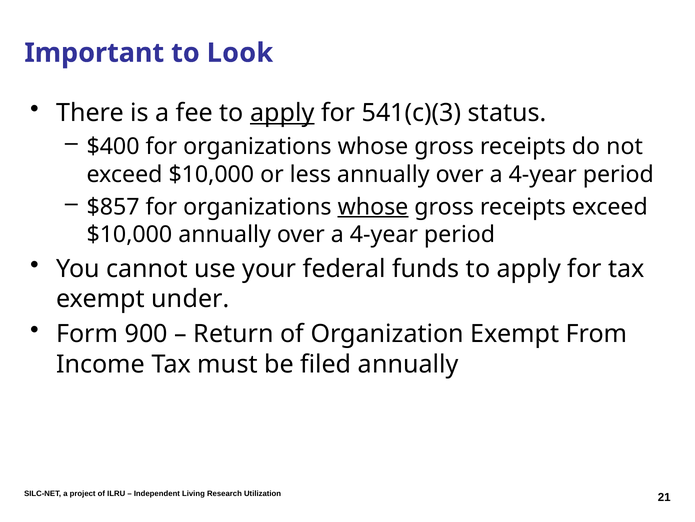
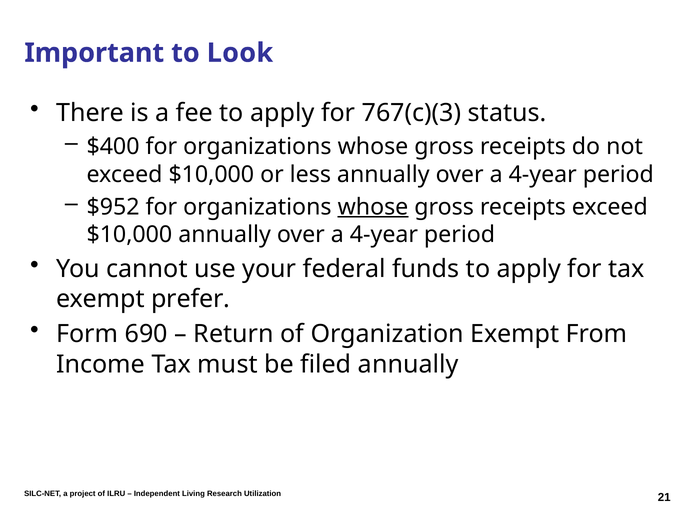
apply at (282, 113) underline: present -> none
541(c)(3: 541(c)(3 -> 767(c)(3
$857: $857 -> $952
under: under -> prefer
900: 900 -> 690
